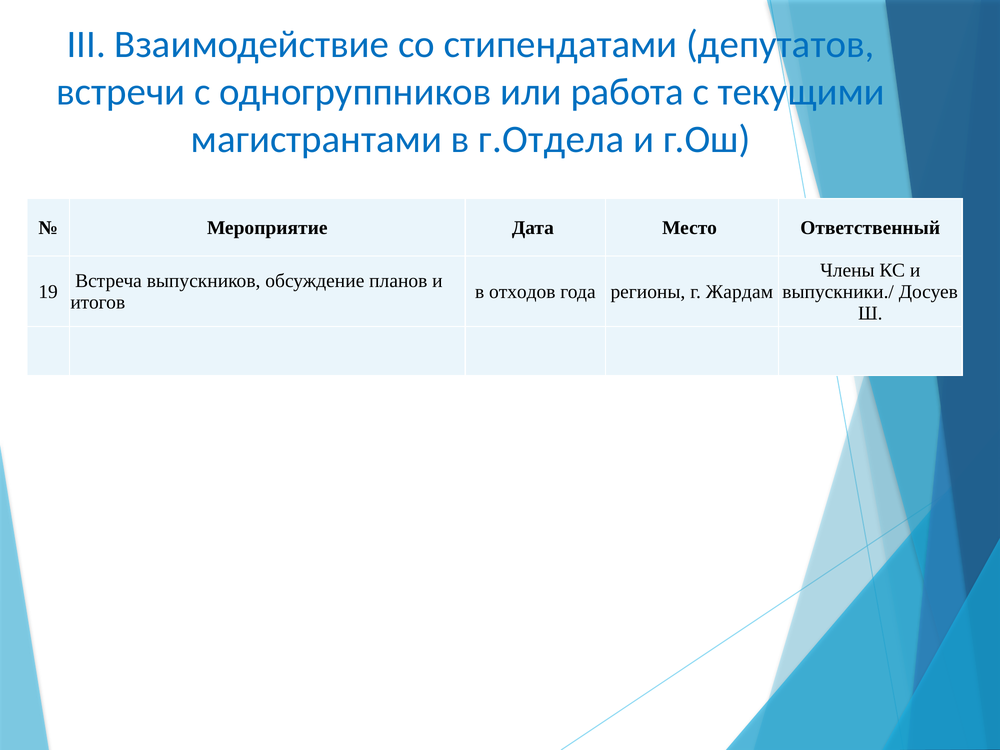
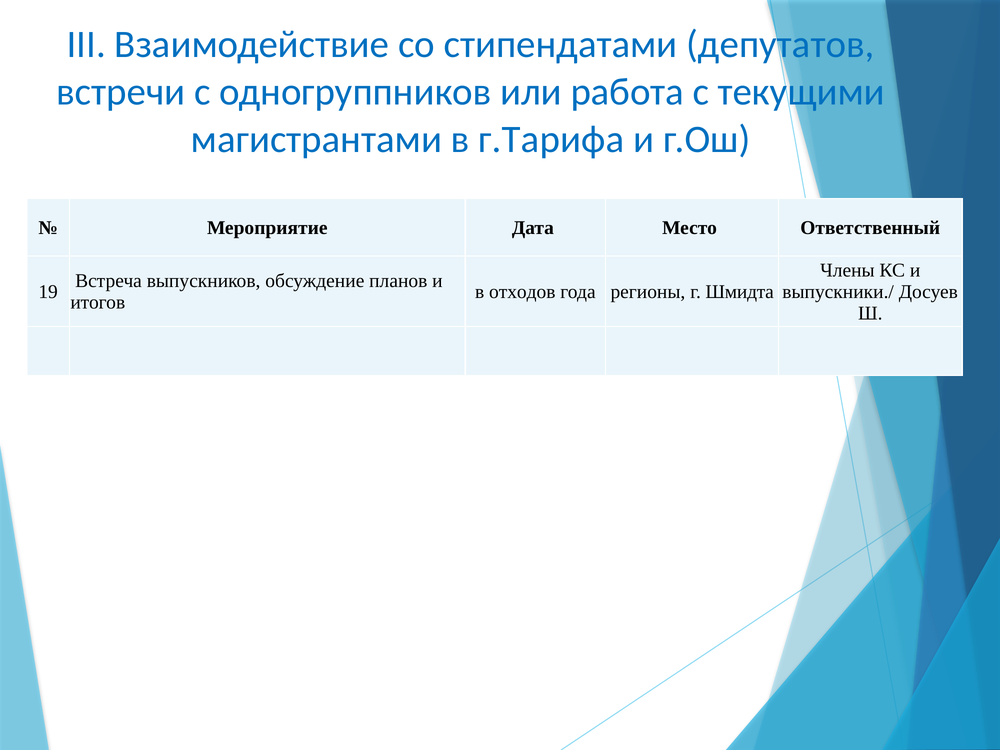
г.Отдела: г.Отдела -> г.Тарифа
Жардам: Жардам -> Шмидта
